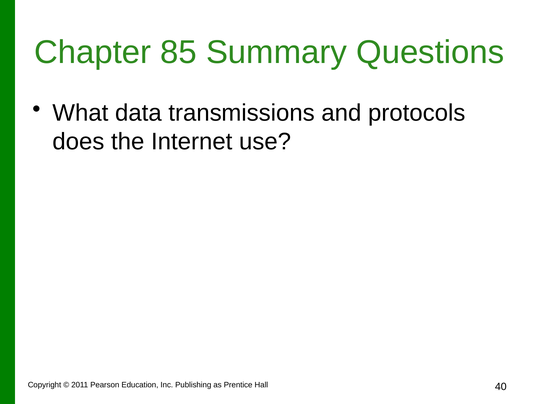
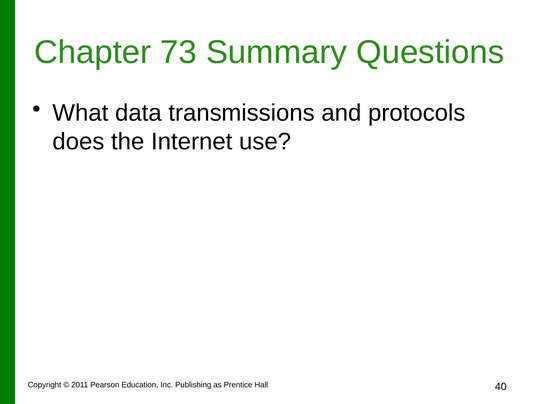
85: 85 -> 73
